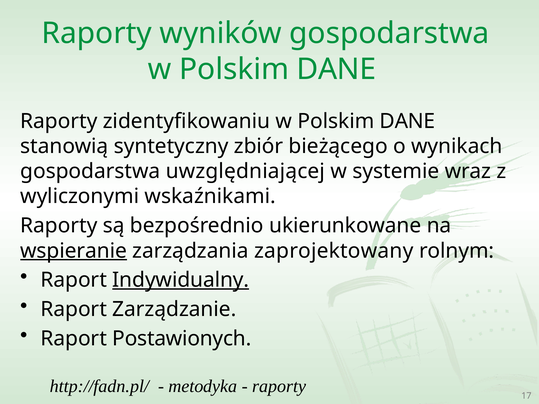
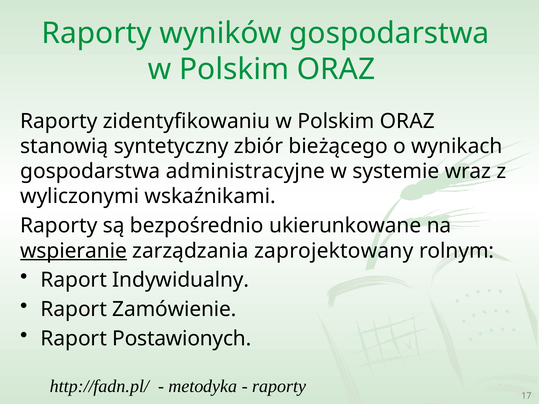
DANE at (336, 69): DANE -> ORAZ
DANE at (407, 121): DANE -> ORAZ
uwzględniającej: uwzględniającej -> administracyjne
Indywidualny underline: present -> none
Zarządzanie: Zarządzanie -> Zamówienie
